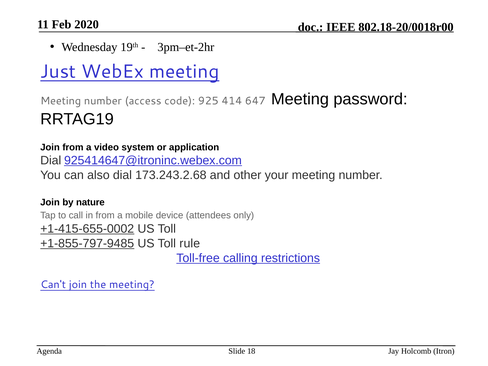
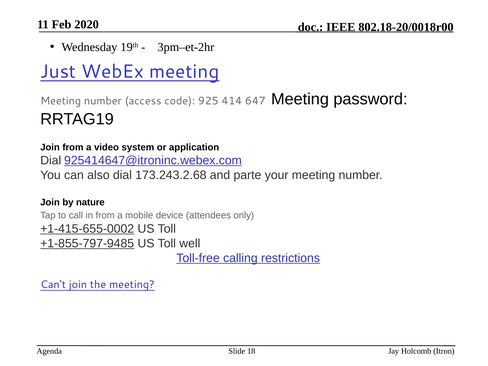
other: other -> parte
rule: rule -> well
